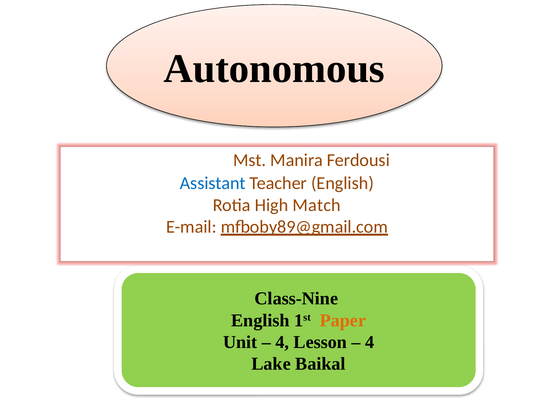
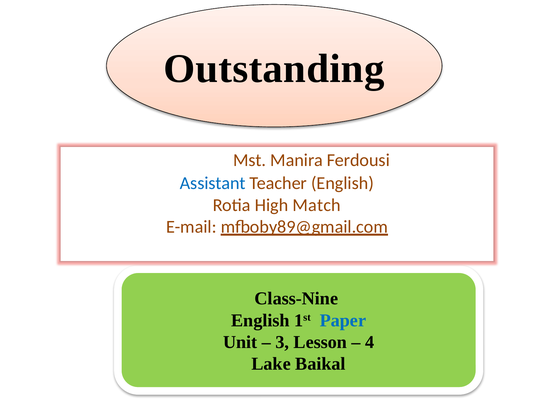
Autonomous: Autonomous -> Outstanding
Paper colour: orange -> blue
4 at (282, 342): 4 -> 3
